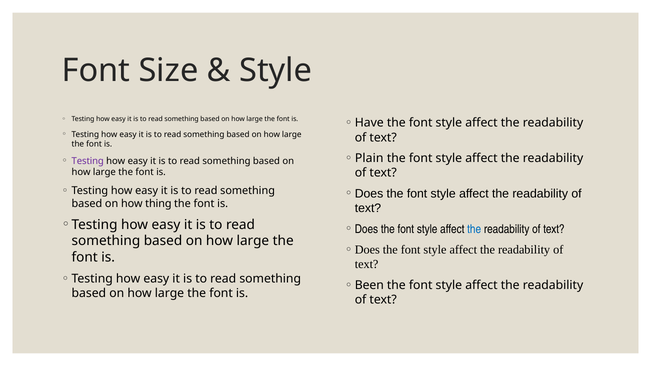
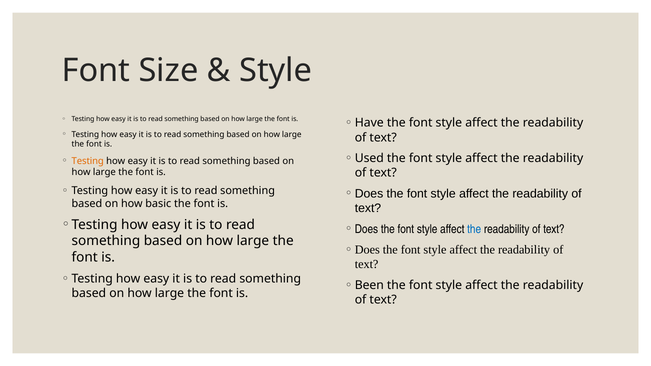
Plain: Plain -> Used
Testing at (88, 161) colour: purple -> orange
thing: thing -> basic
